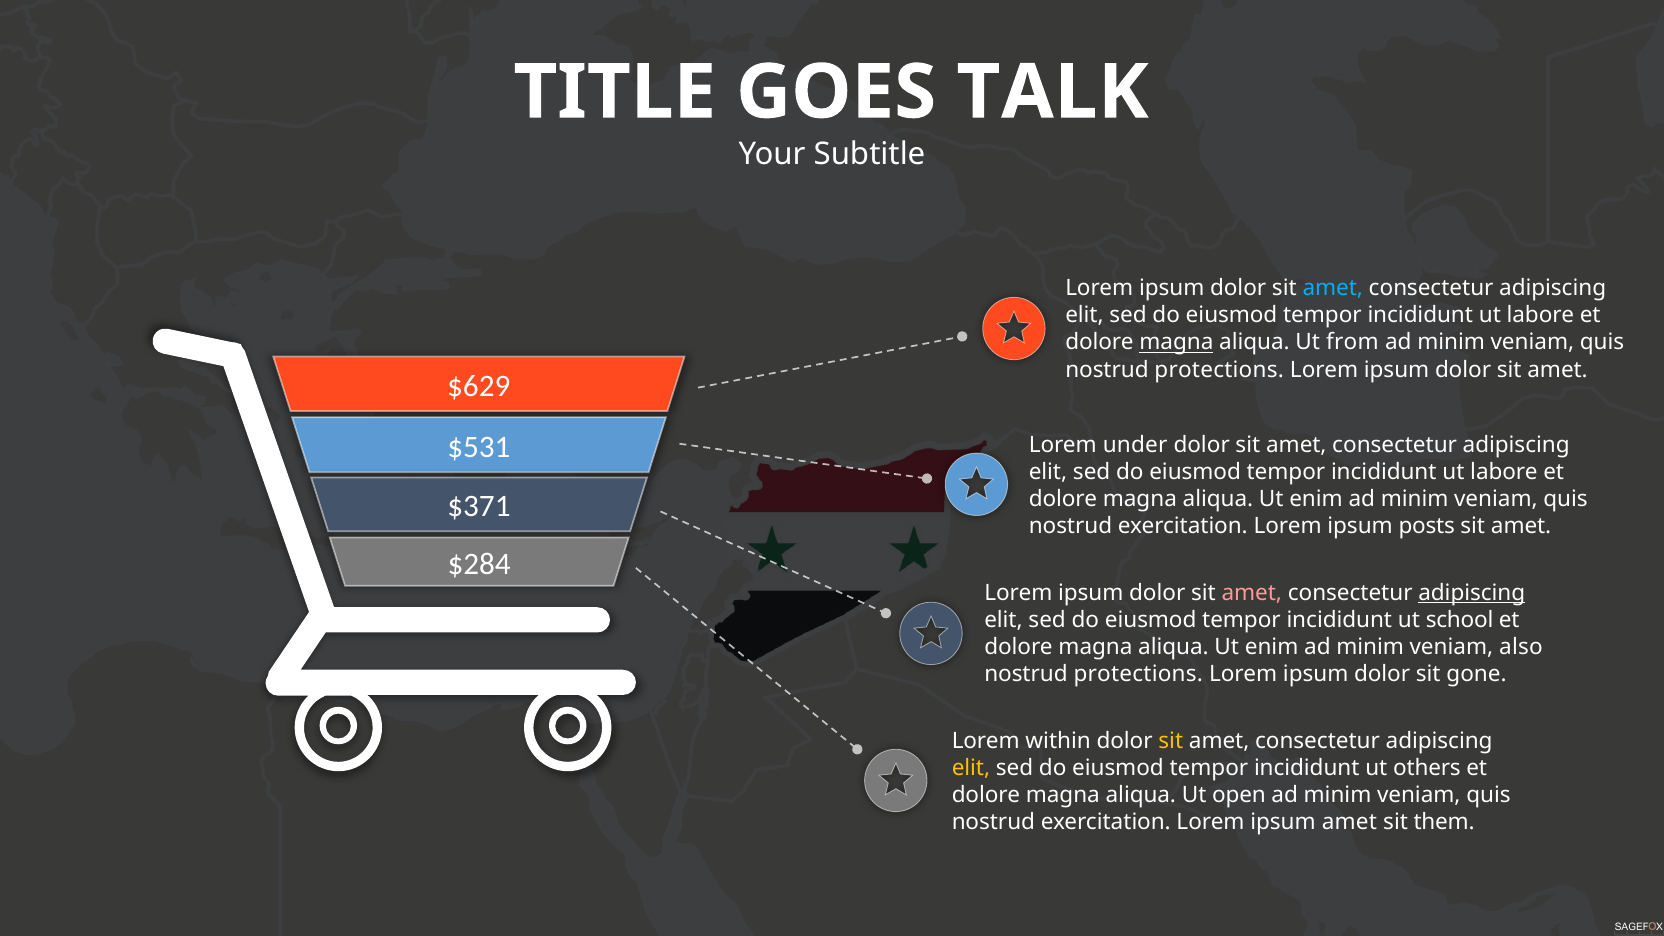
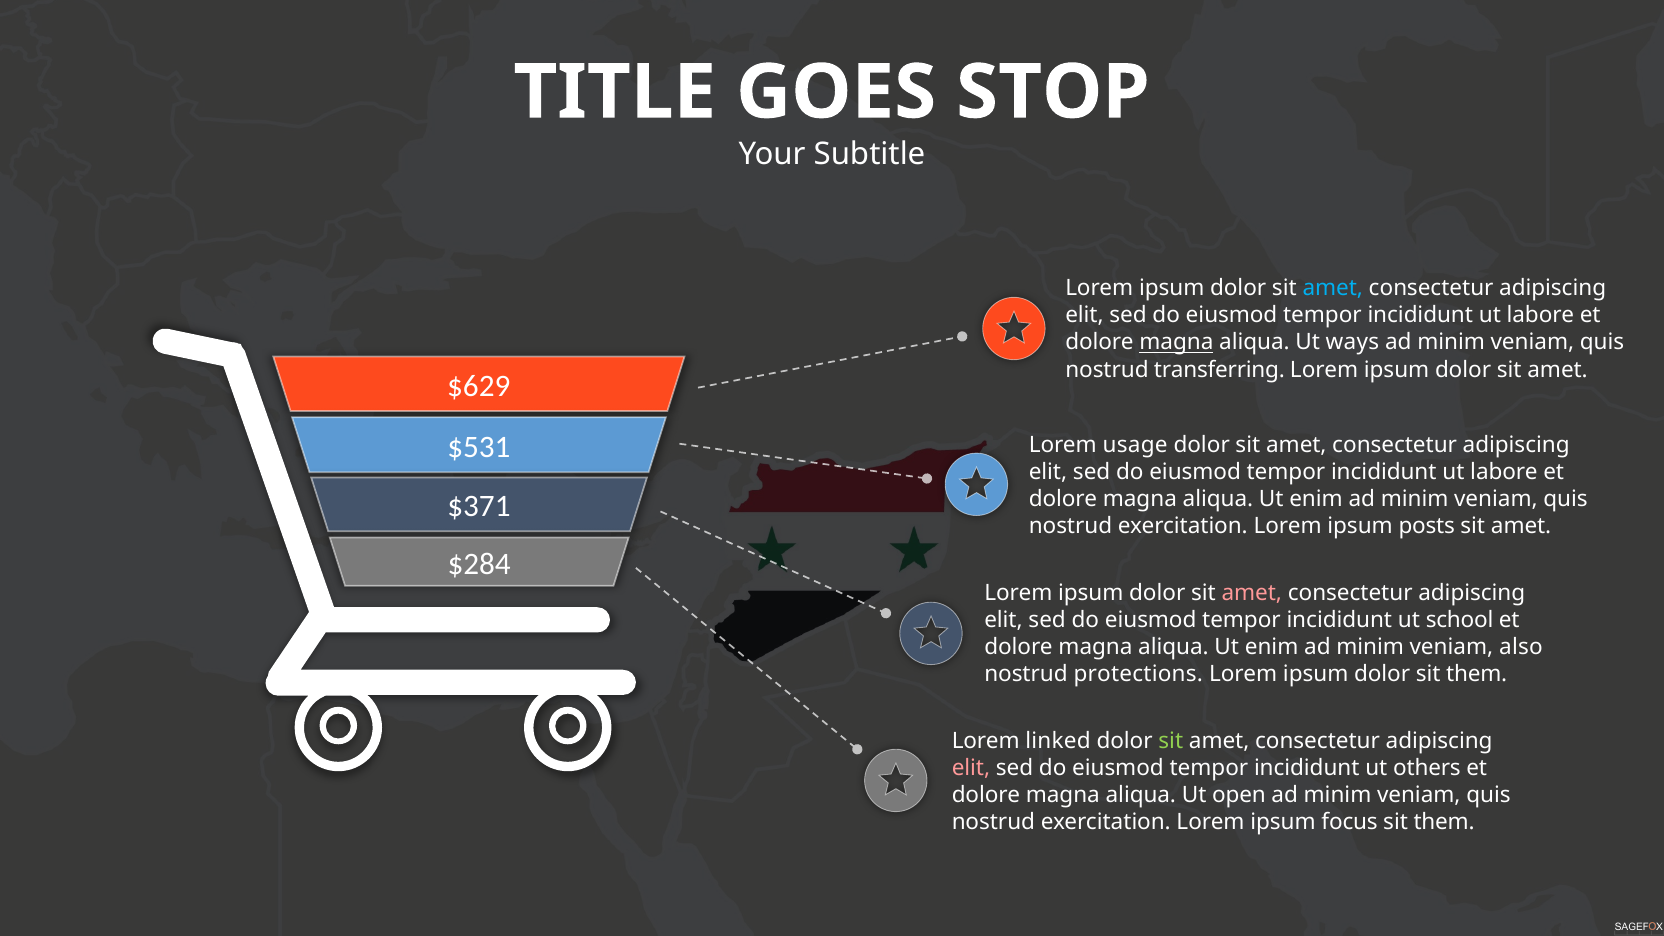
TALK: TALK -> STOP
from: from -> ways
protections at (1219, 370): protections -> transferring
under: under -> usage
adipiscing at (1472, 593) underline: present -> none
dolor sit gone: gone -> them
within: within -> linked
sit at (1171, 741) colour: yellow -> light green
elit at (971, 768) colour: yellow -> pink
ipsum amet: amet -> focus
